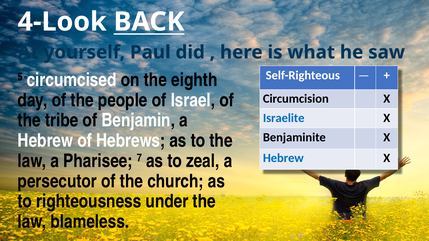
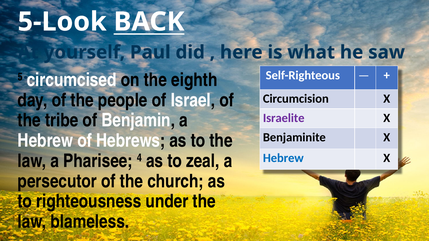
4-Look: 4-Look -> 5-Look
Israelite colour: blue -> purple
7: 7 -> 4
